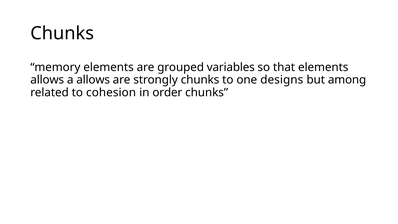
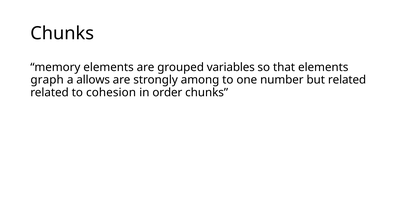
allows at (47, 80): allows -> graph
strongly chunks: chunks -> among
designs: designs -> number
but among: among -> related
